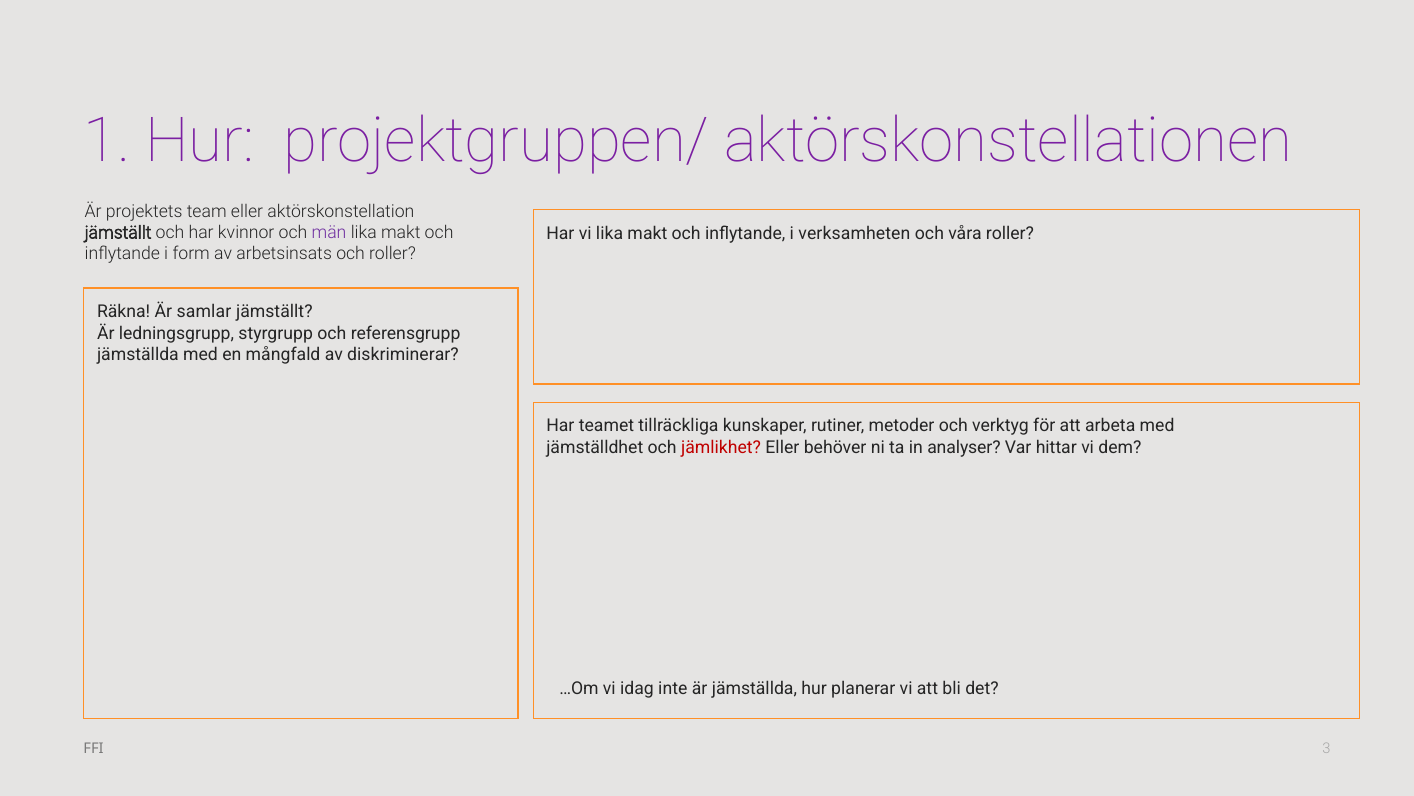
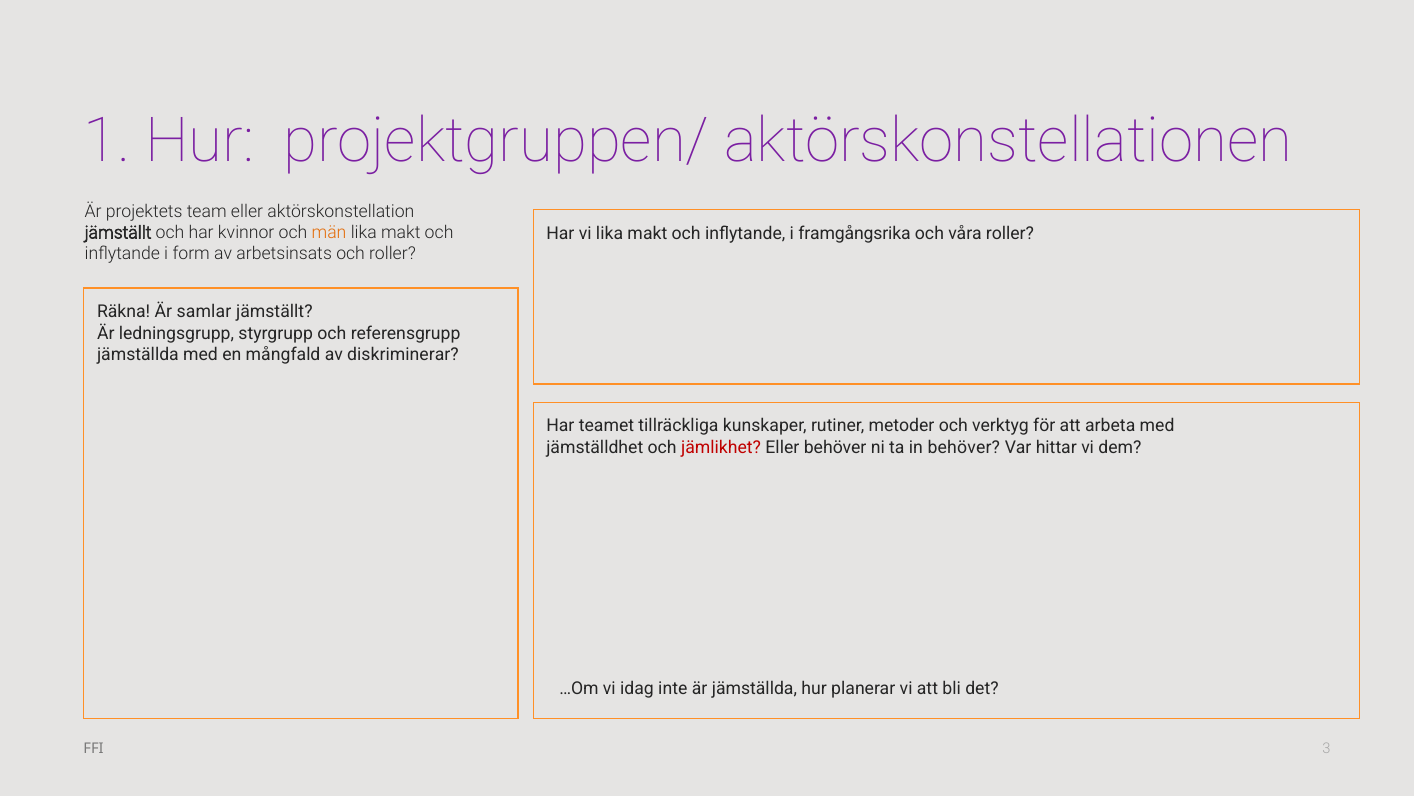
män colour: purple -> orange
verksamheten: verksamheten -> framgångsrika
in analyser: analyser -> behöver
